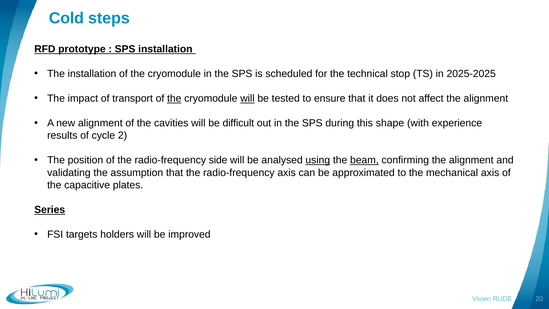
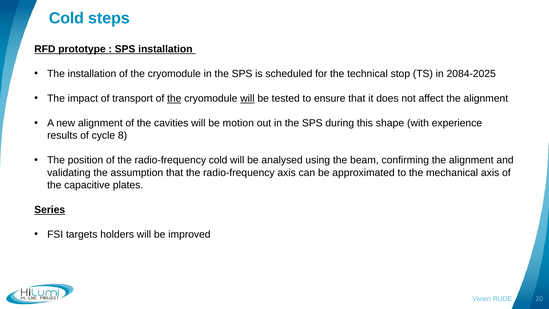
2025-2025: 2025-2025 -> 2084-2025
difficult: difficult -> motion
2: 2 -> 8
radio-frequency side: side -> cold
using underline: present -> none
beam underline: present -> none
